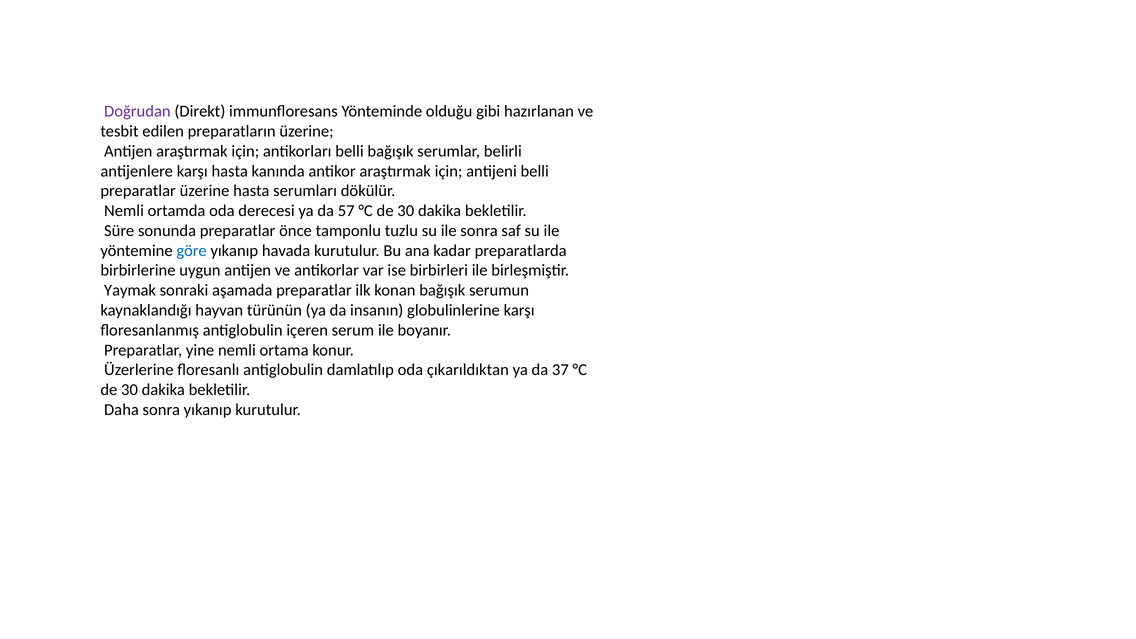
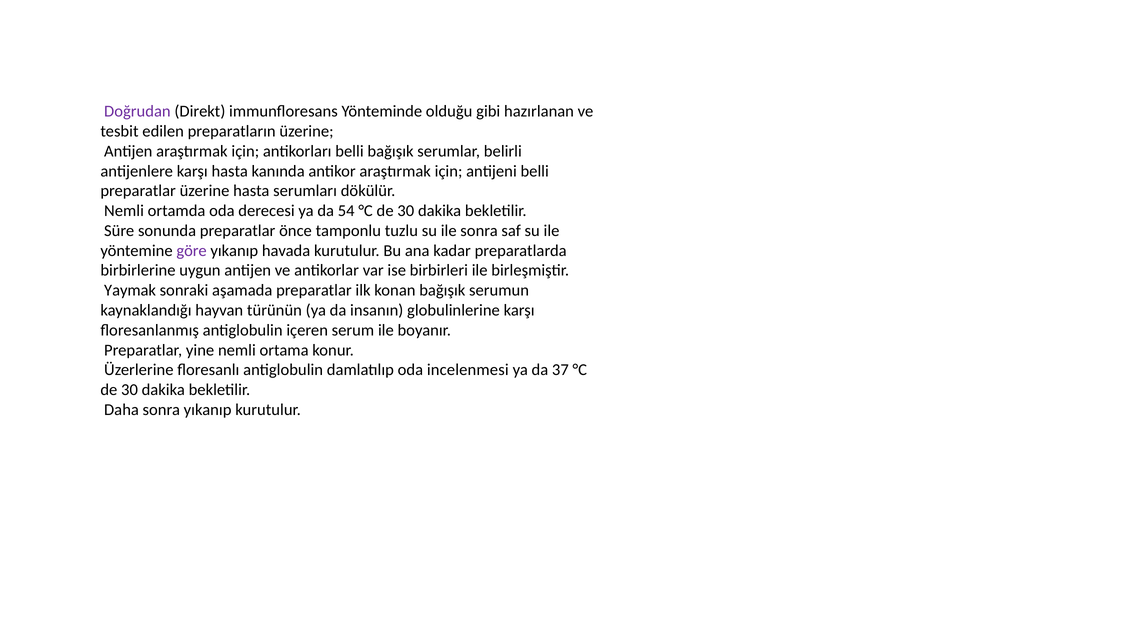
57: 57 -> 54
göre colour: blue -> purple
çıkarıldıktan: çıkarıldıktan -> incelenmesi
